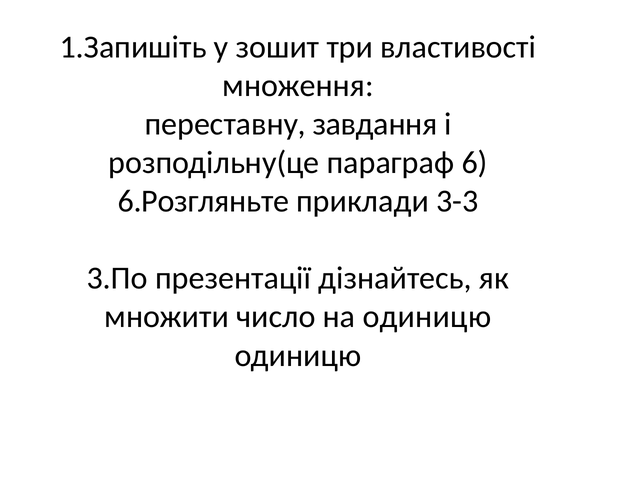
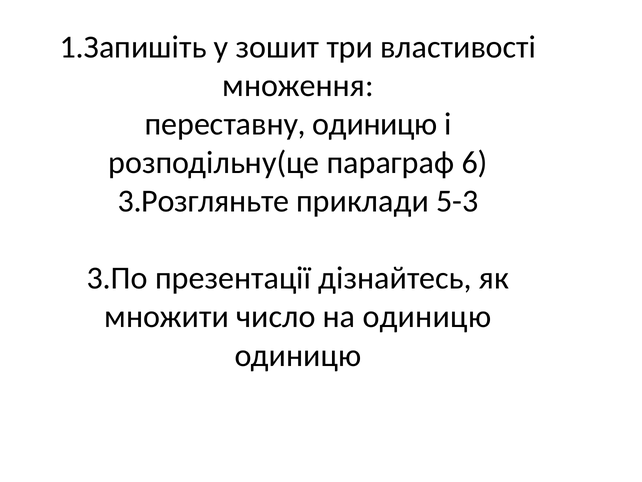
переставну завдання: завдання -> одиницю
6.Розгляньте: 6.Розгляньте -> 3.Розгляньте
3-3: 3-3 -> 5-3
